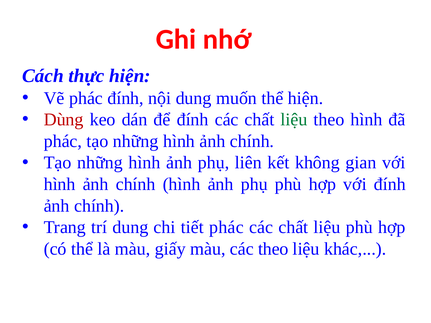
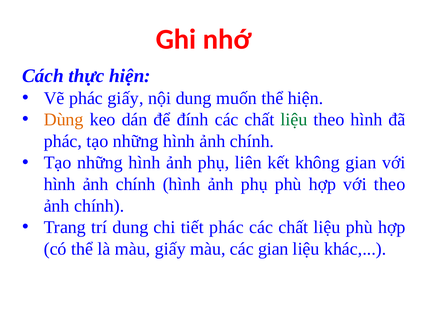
phác đính: đính -> giấy
Dùng colour: red -> orange
với đính: đính -> theo
các theo: theo -> gian
